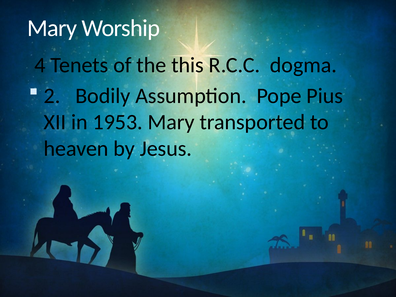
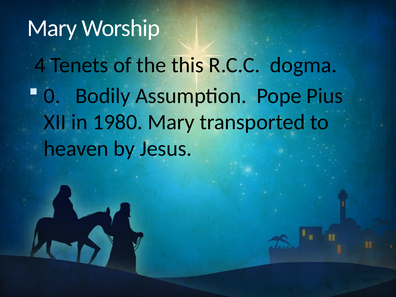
2: 2 -> 0
1953: 1953 -> 1980
